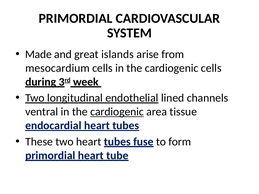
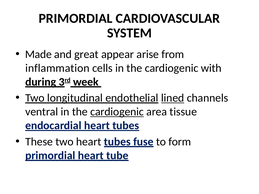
islands: islands -> appear
mesocardium: mesocardium -> inflammation
cardiogenic cells: cells -> with
lined underline: none -> present
